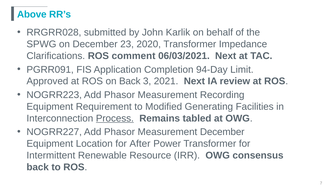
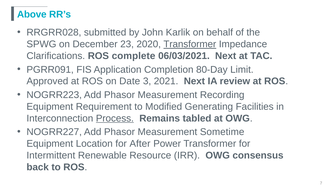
Transformer at (190, 44) underline: none -> present
comment: comment -> complete
94-Day: 94-Day -> 80-Day
on Back: Back -> Date
Measurement December: December -> Sometime
